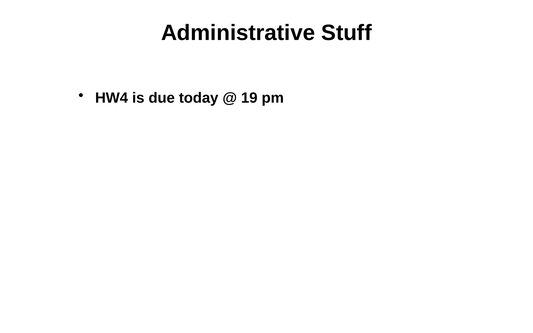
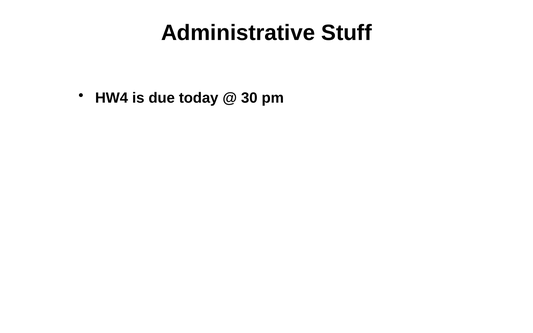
19: 19 -> 30
